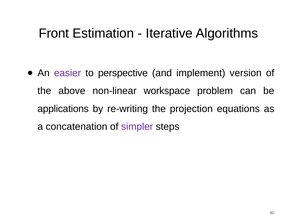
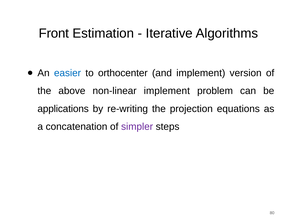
easier colour: purple -> blue
perspective: perspective -> orthocenter
non-linear workspace: workspace -> implement
